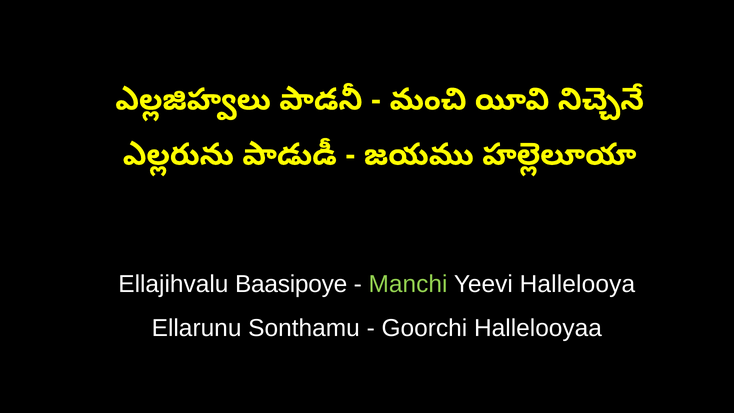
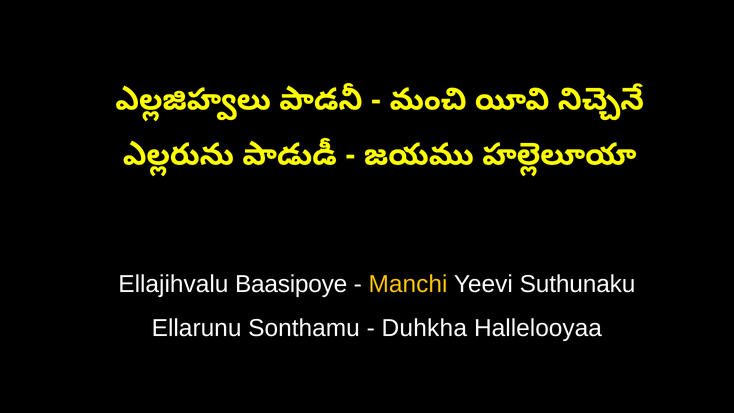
Manchi colour: light green -> yellow
Hallelooya: Hallelooya -> Suthunaku
Goorchi: Goorchi -> Duhkha
